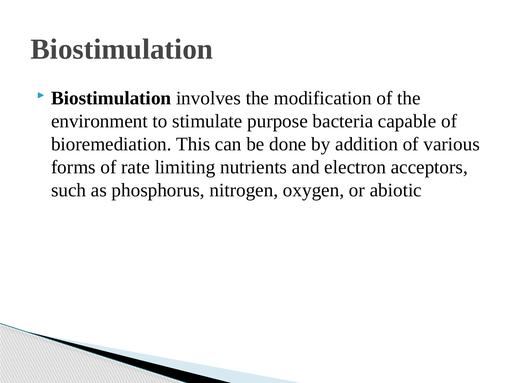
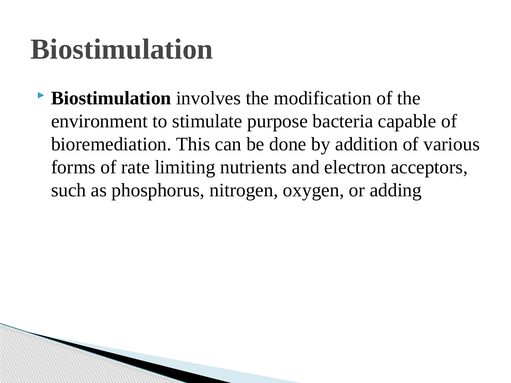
abiotic: abiotic -> adding
